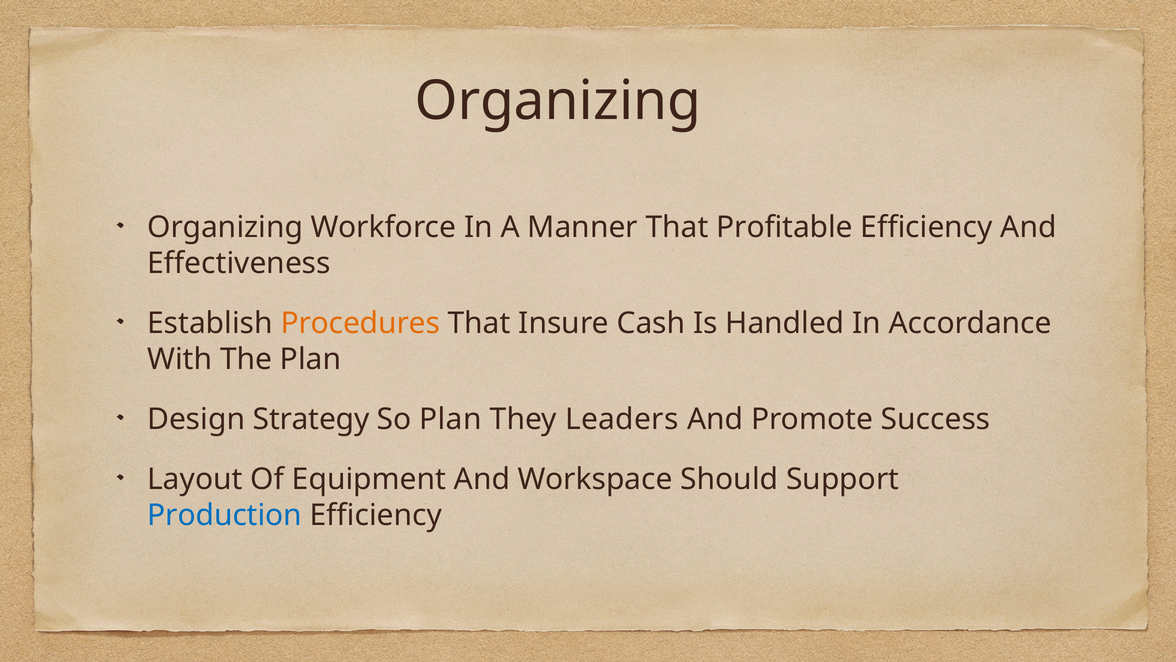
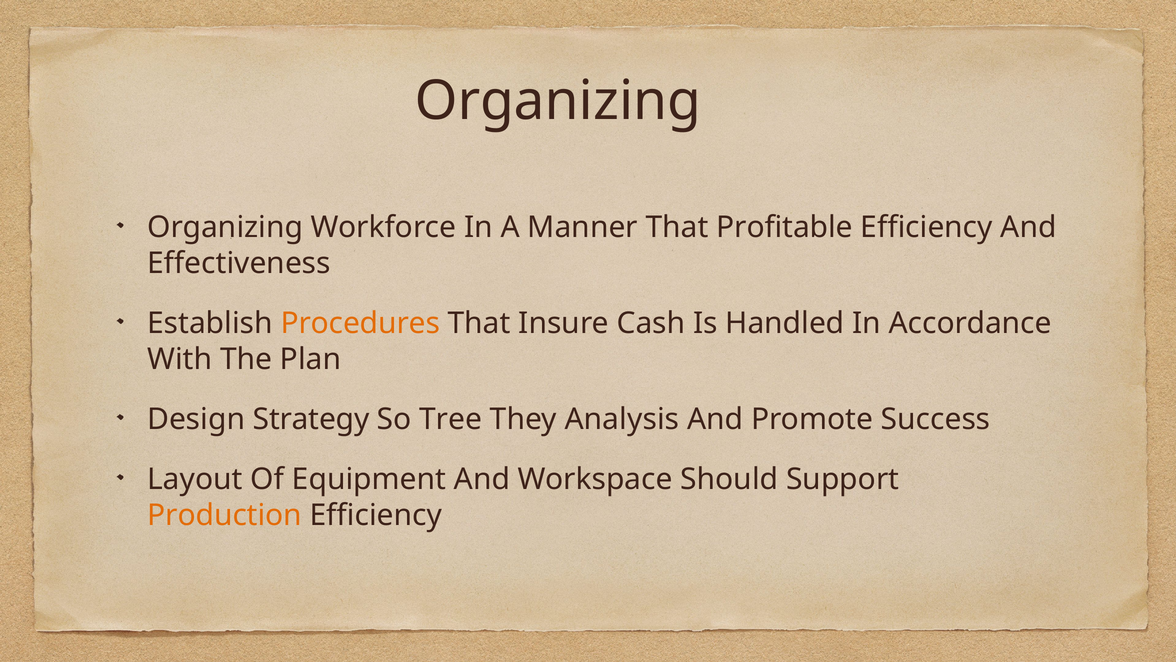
So Plan: Plan -> Tree
Leaders: Leaders -> Analysis
Production colour: blue -> orange
